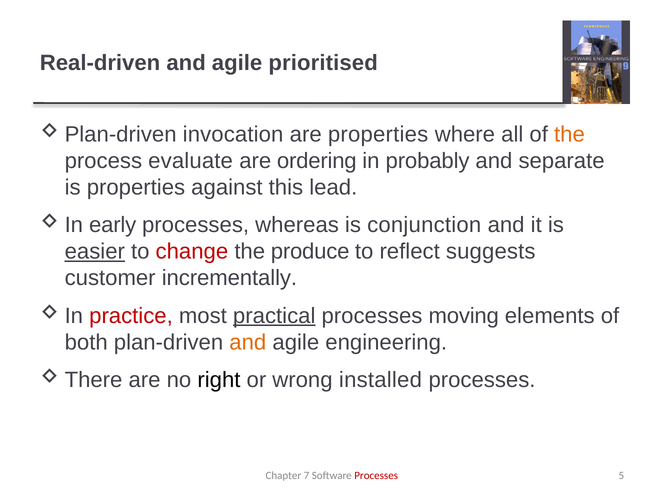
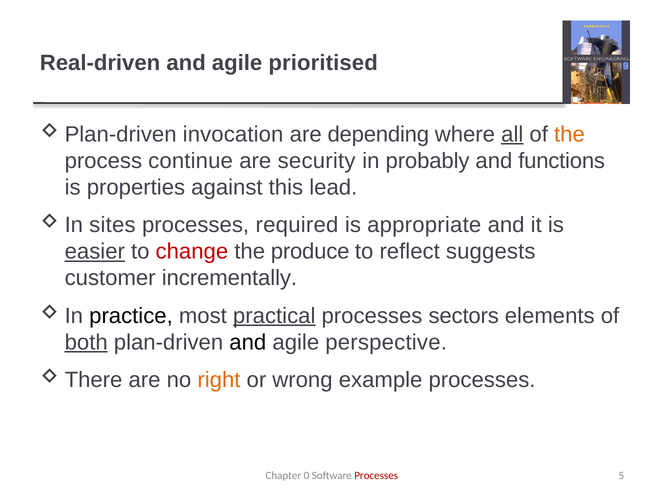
are properties: properties -> depending
all underline: none -> present
evaluate: evaluate -> continue
ordering: ordering -> security
separate: separate -> functions
early: early -> sites
whereas: whereas -> required
conjunction: conjunction -> appropriate
practice colour: red -> black
moving: moving -> sectors
both underline: none -> present
and at (248, 342) colour: orange -> black
engineering: engineering -> perspective
right colour: black -> orange
installed: installed -> example
7: 7 -> 0
